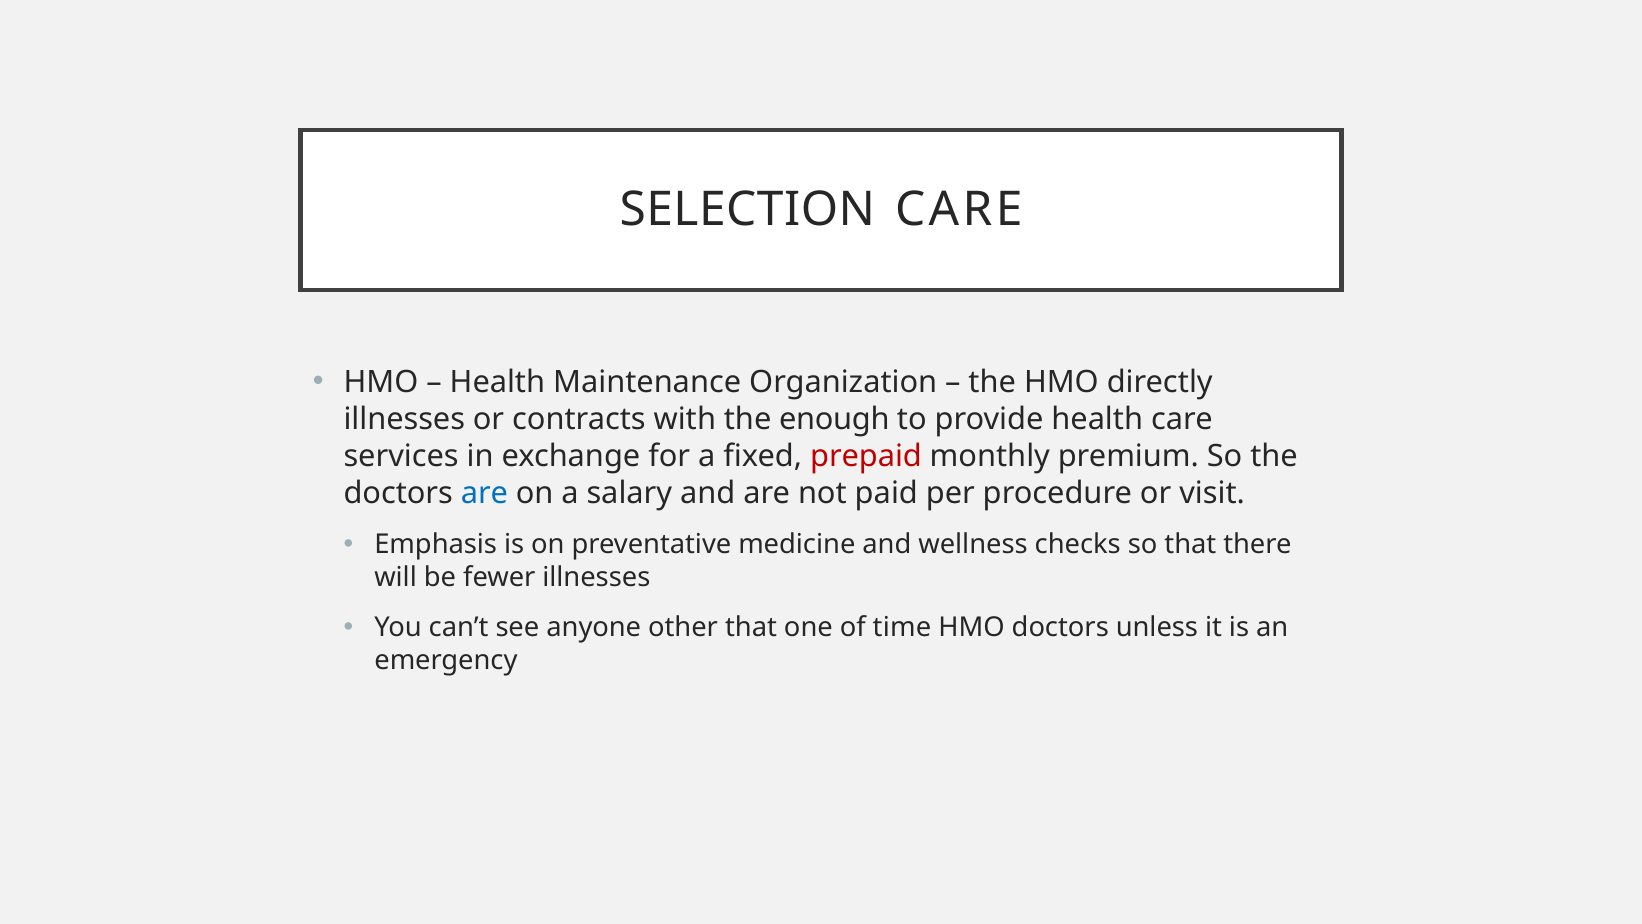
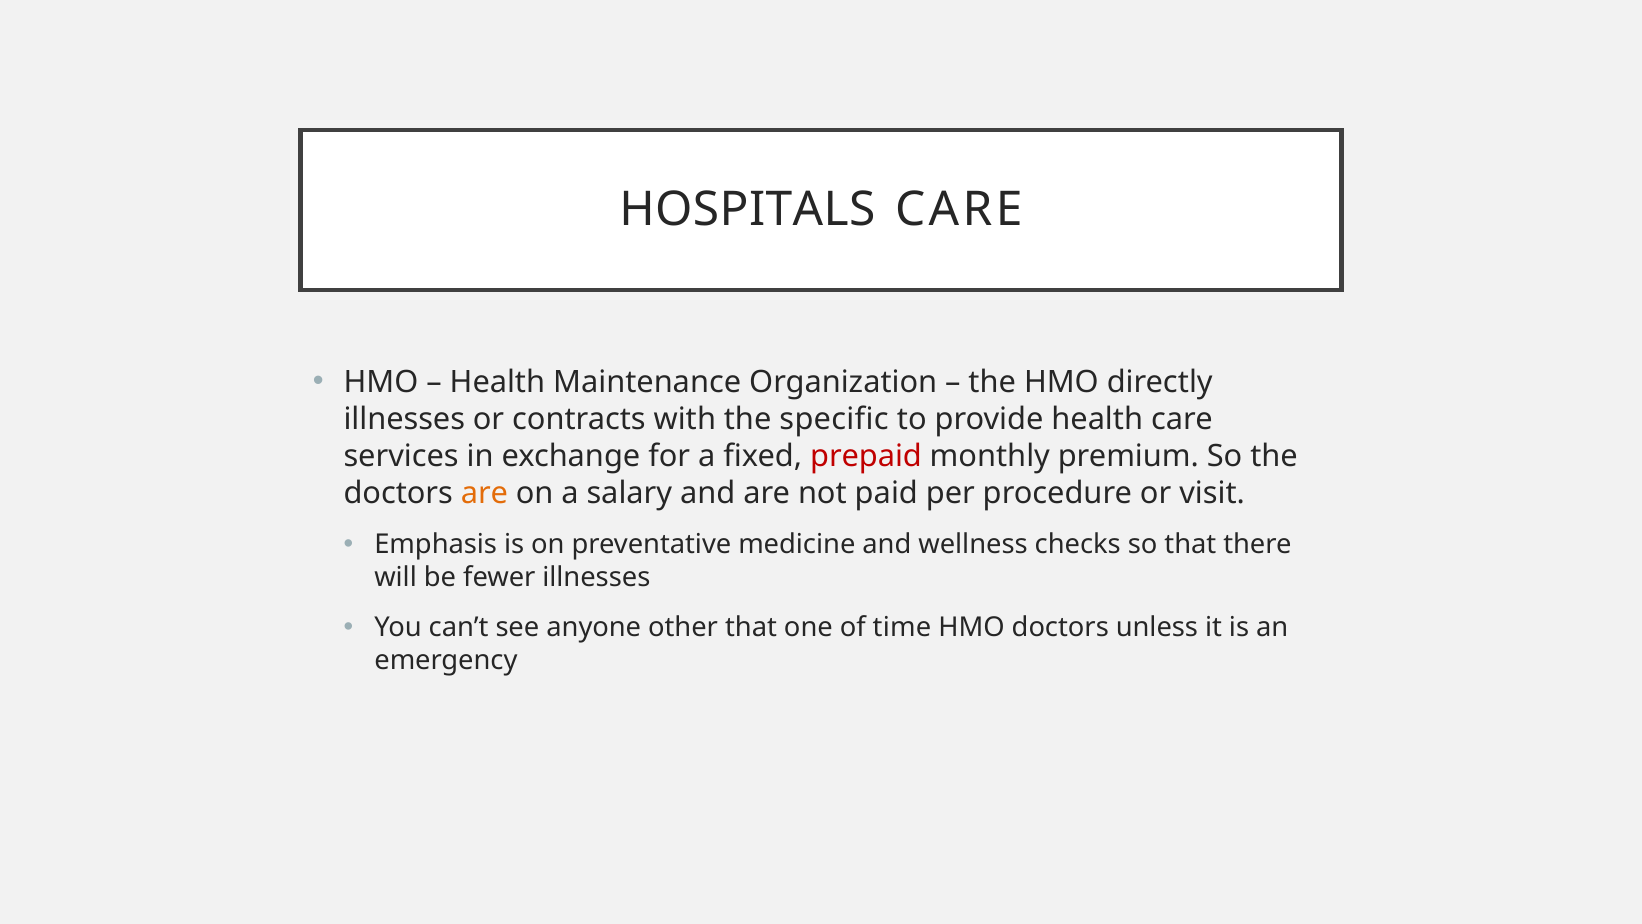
SELECTION: SELECTION -> HOSPITALS
enough: enough -> specific
are at (484, 493) colour: blue -> orange
